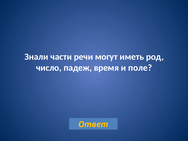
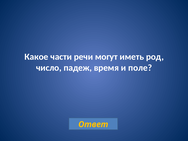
Знали: Знали -> Какое
